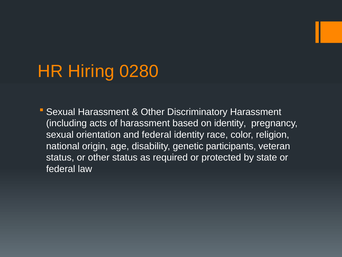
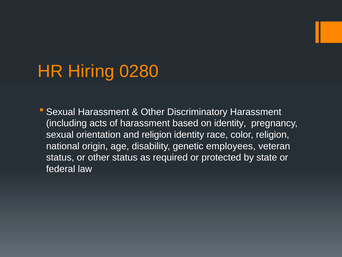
and federal: federal -> religion
participants: participants -> employees
